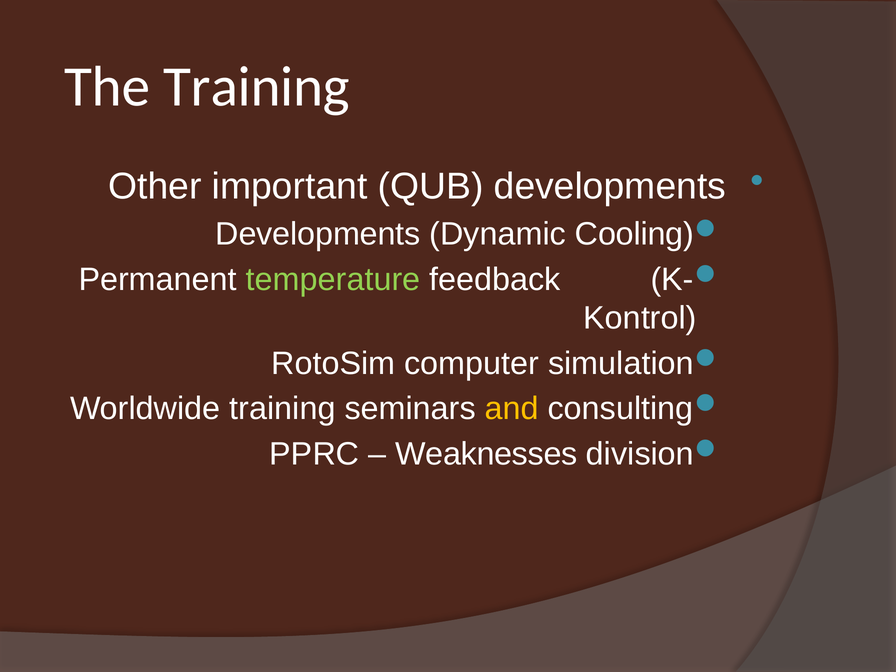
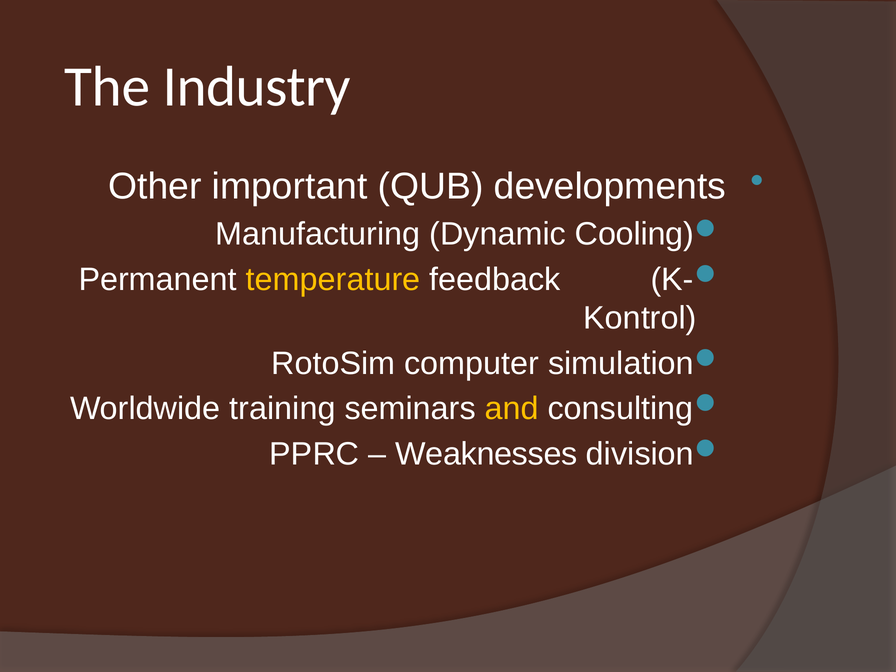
The Training: Training -> Industry
Developments at (318, 234): Developments -> Manufacturing
temperature colour: light green -> yellow
